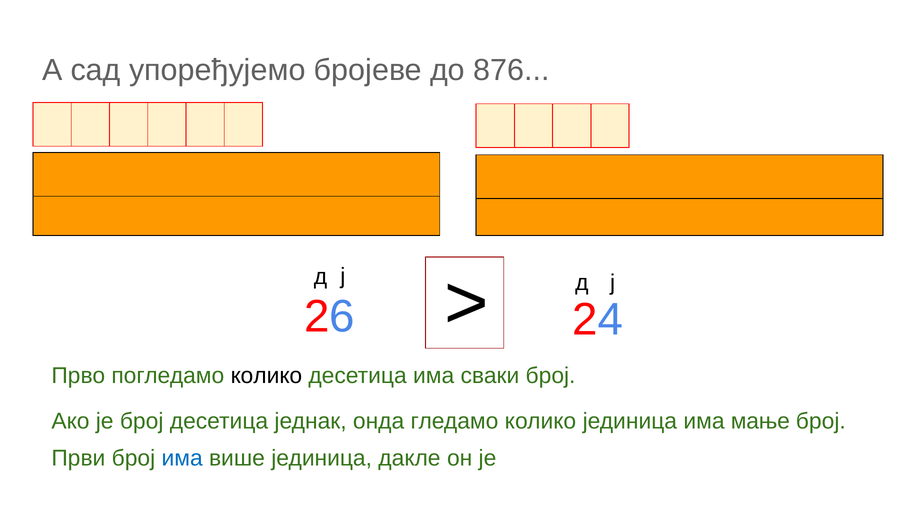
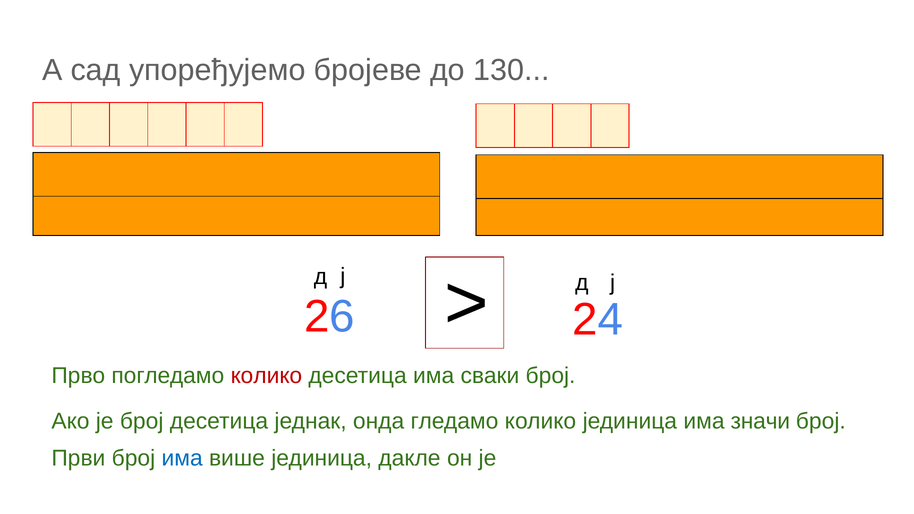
876: 876 -> 130
колико at (266, 376) colour: black -> red
мање: мање -> значи
